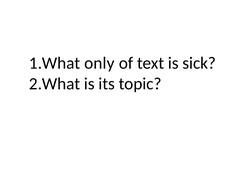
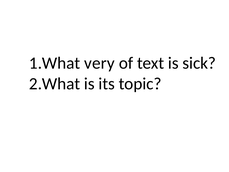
only: only -> very
